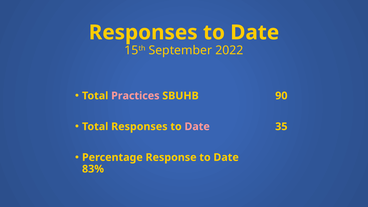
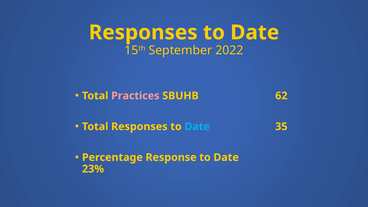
90: 90 -> 62
Date at (197, 127) colour: pink -> light blue
83%: 83% -> 23%
